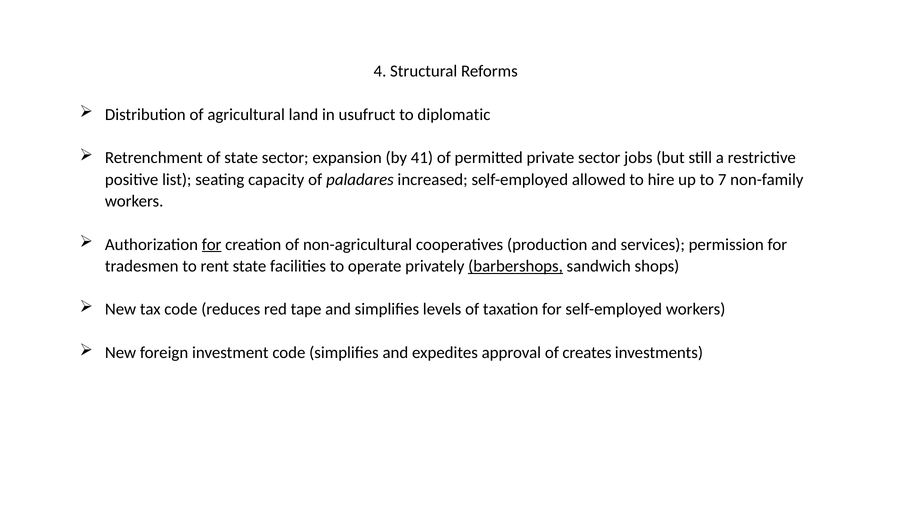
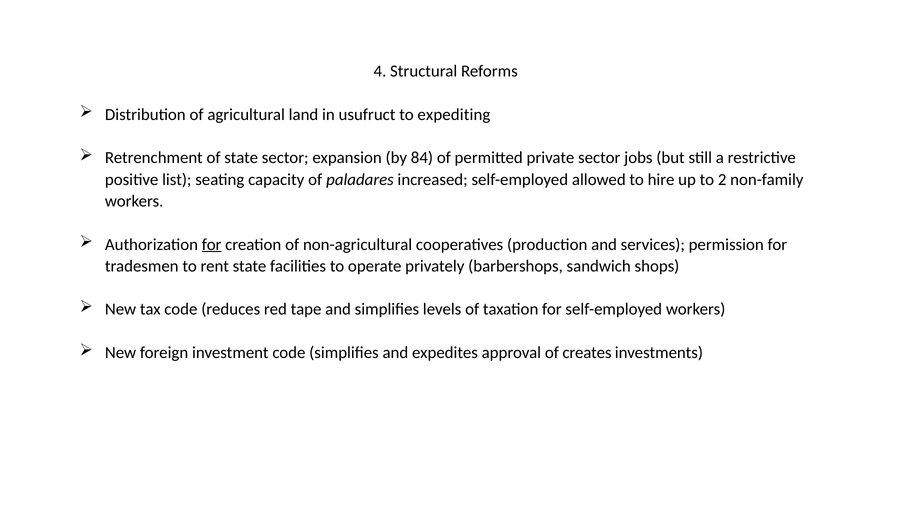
diplomatic: diplomatic -> expediting
41: 41 -> 84
7: 7 -> 2
barbershops underline: present -> none
